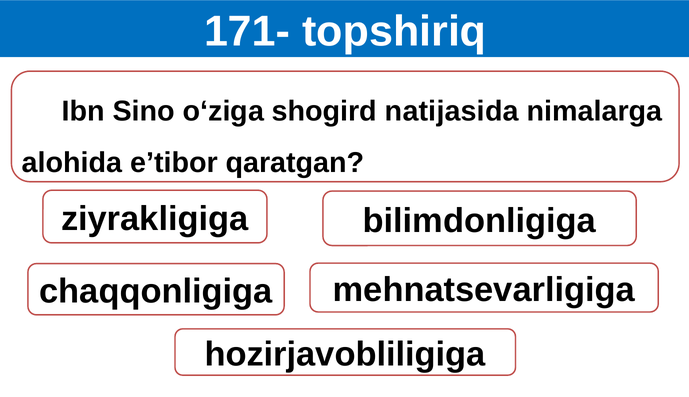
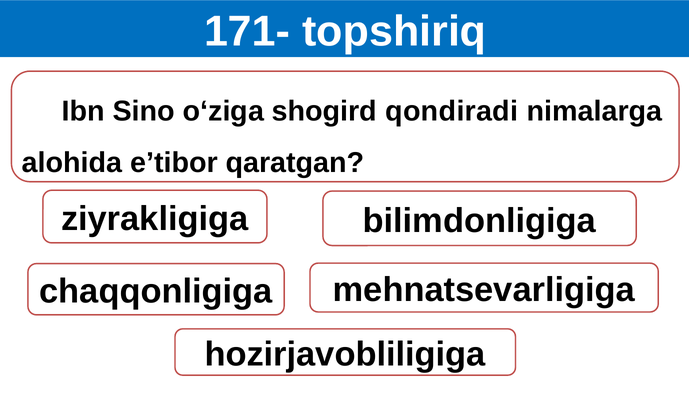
natijasida: natijasida -> qondiradi
